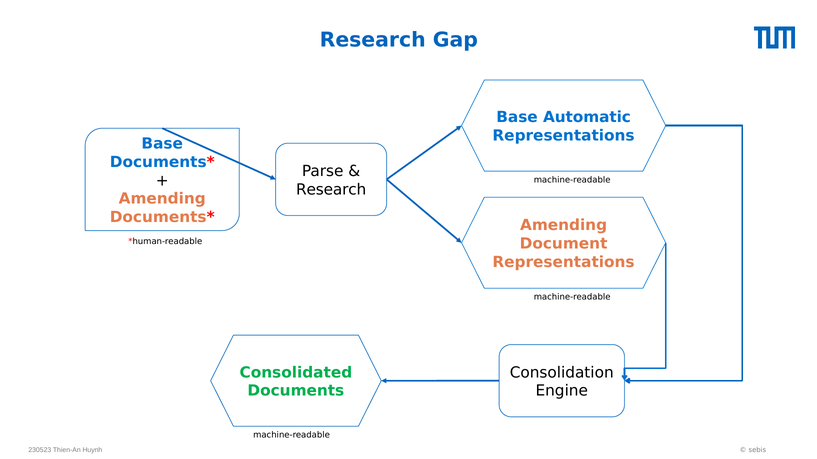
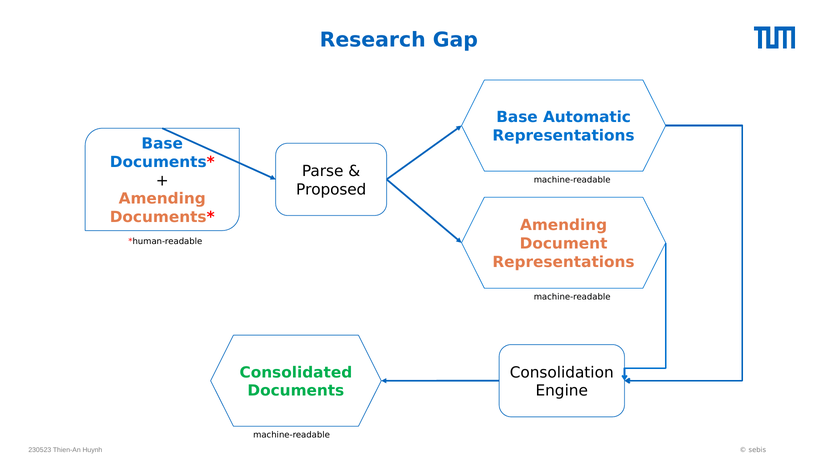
Research at (331, 190): Research -> Proposed
